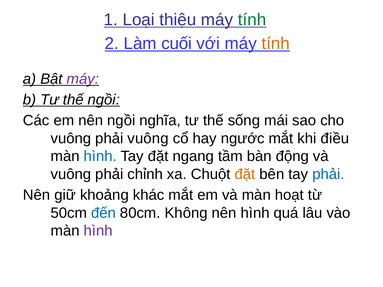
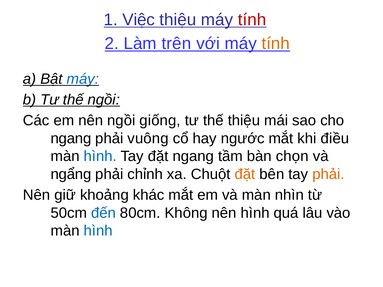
Loại: Loại -> Việc
tính at (252, 20) colour: green -> red
cuối: cuối -> trên
máy at (83, 79) colour: purple -> blue
nghĩa: nghĩa -> giống
thế sống: sống -> thiệu
vuông at (71, 139): vuông -> ngang
động: động -> chọn
vuông at (71, 174): vuông -> ngẩng
phải at (328, 174) colour: blue -> orange
hoạt: hoạt -> nhìn
hình at (98, 231) colour: purple -> blue
